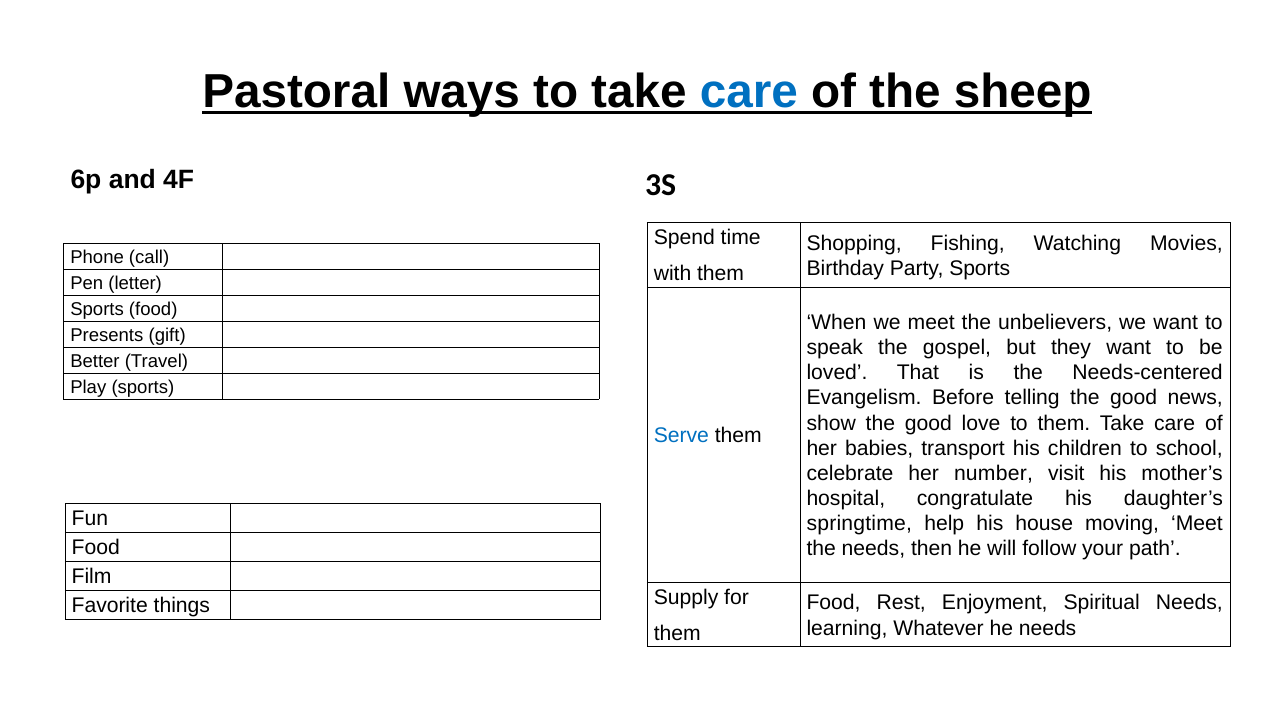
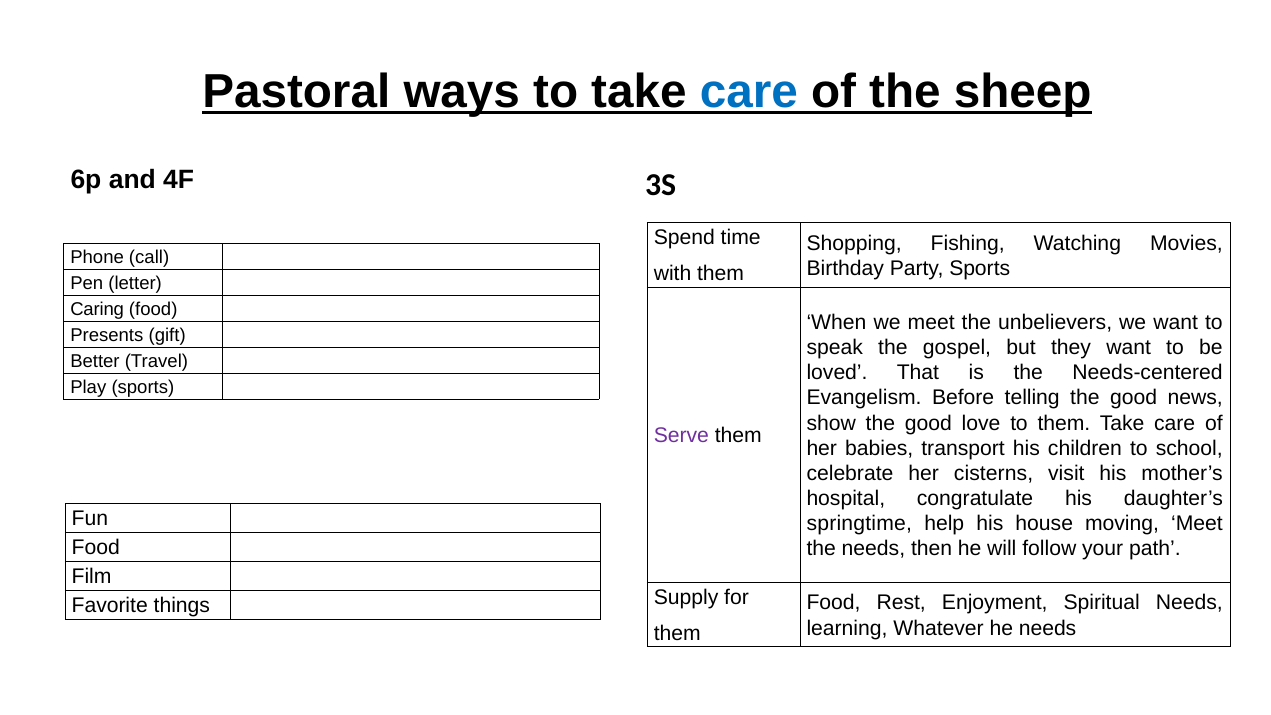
Sports at (97, 309): Sports -> Caring
Serve colour: blue -> purple
number: number -> cisterns
